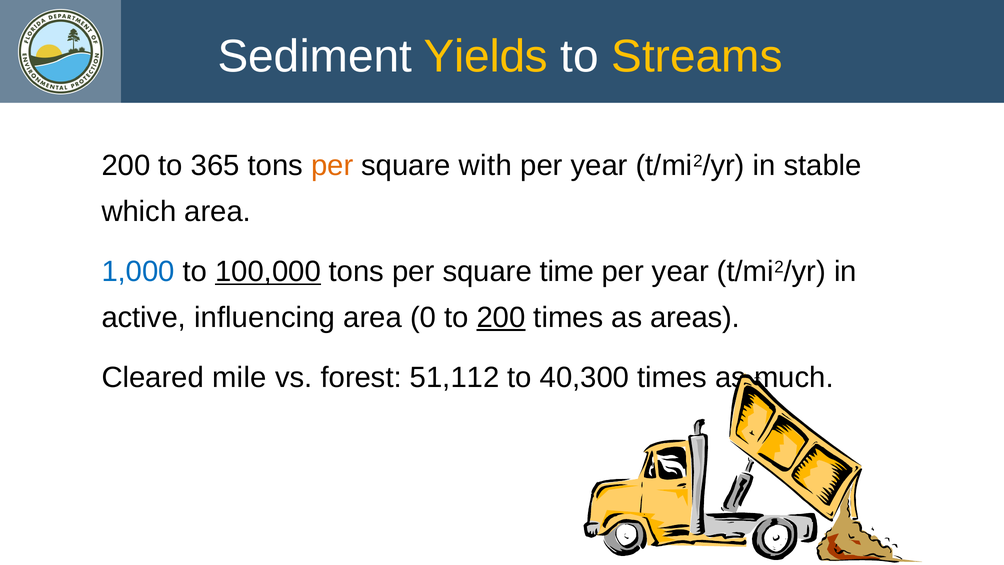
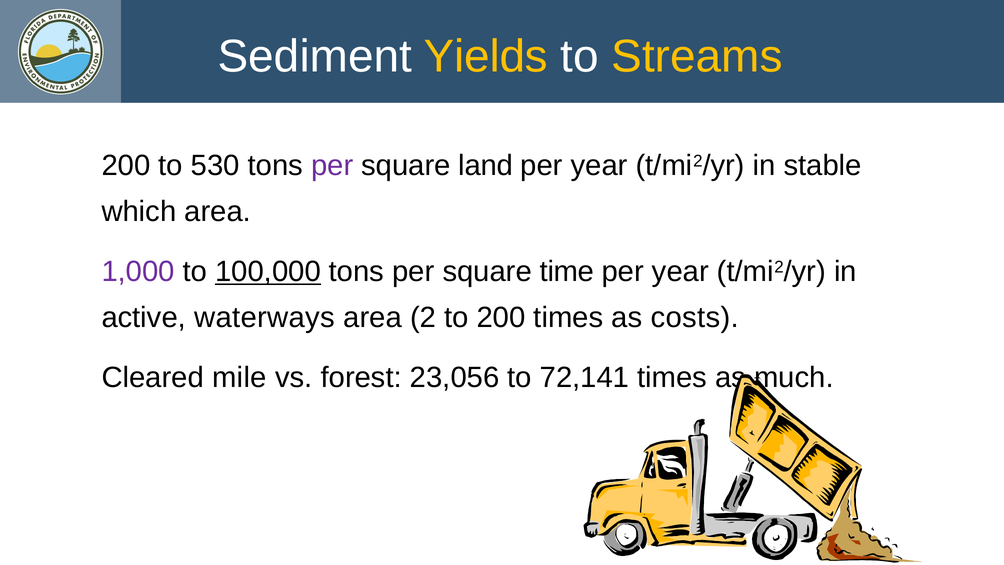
365: 365 -> 530
per at (332, 166) colour: orange -> purple
with: with -> land
1,000 colour: blue -> purple
influencing: influencing -> waterways
0: 0 -> 2
200 at (501, 317) underline: present -> none
areas: areas -> costs
51,112: 51,112 -> 23,056
40,300: 40,300 -> 72,141
